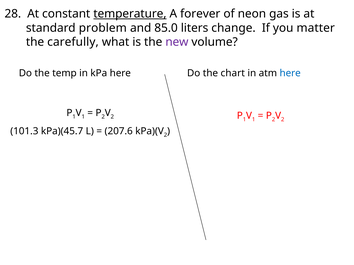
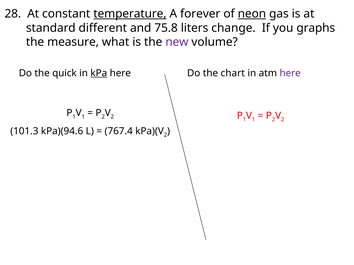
neon underline: none -> present
problem: problem -> different
85.0: 85.0 -> 75.8
matter: matter -> graphs
carefully: carefully -> measure
temp: temp -> quick
kPa underline: none -> present
here at (290, 73) colour: blue -> purple
kPa)(45.7: kPa)(45.7 -> kPa)(94.6
207.6: 207.6 -> 767.4
